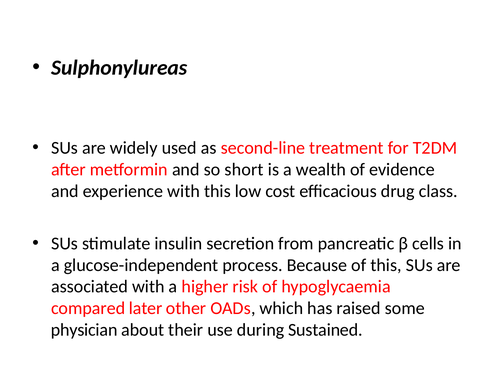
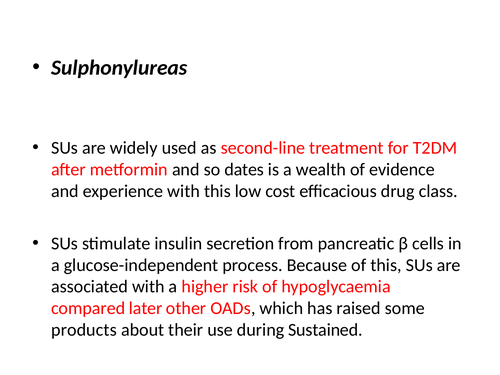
short: short -> dates
physician: physician -> products
